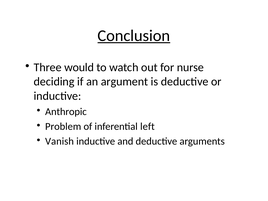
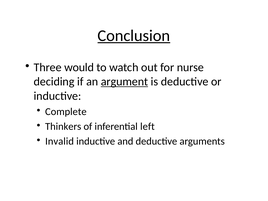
argument underline: none -> present
Anthropic: Anthropic -> Complete
Problem: Problem -> Thinkers
Vanish: Vanish -> Invalid
